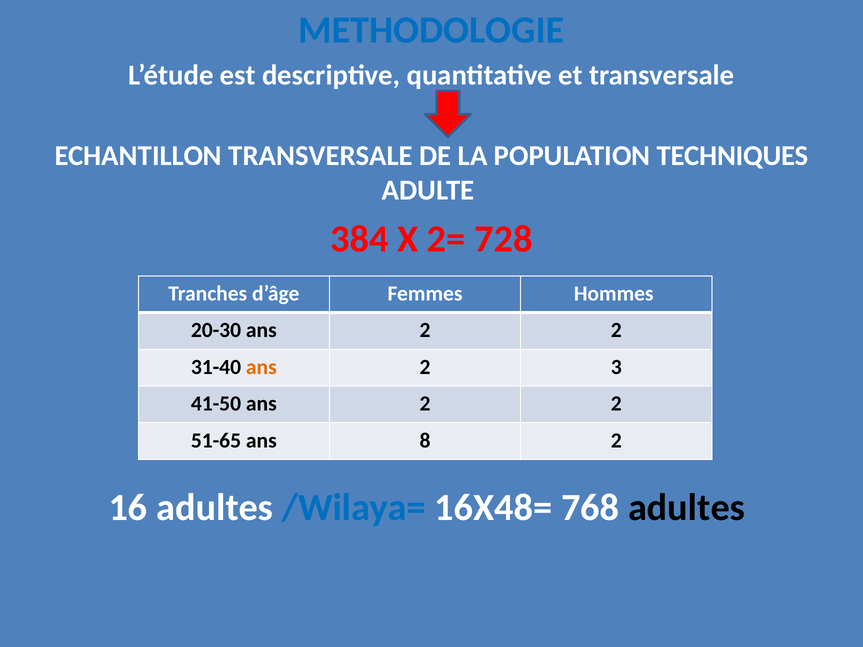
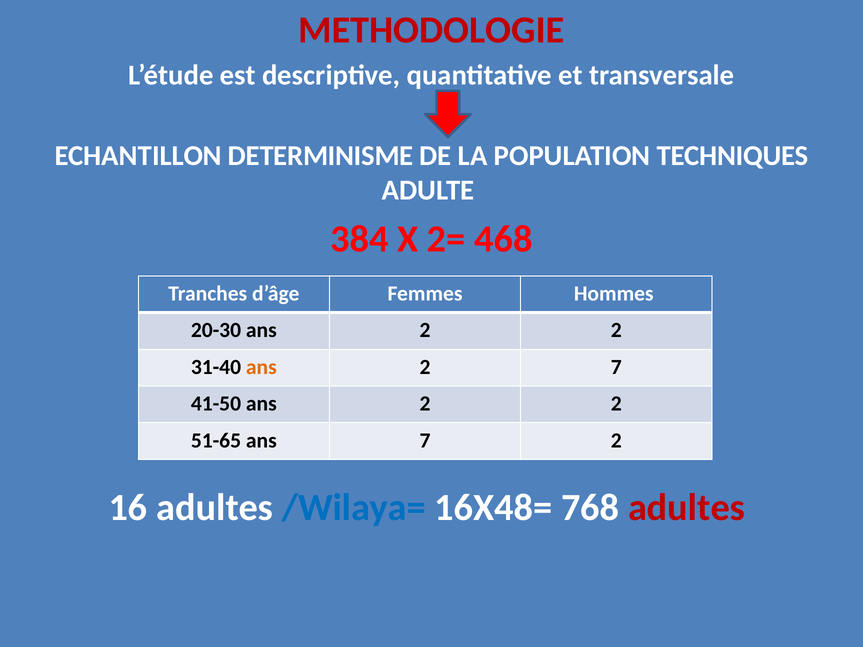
METHODOLOGIE colour: blue -> red
ECHANTILLON TRANSVERSALE: TRANSVERSALE -> DETERMINISME
728: 728 -> 468
2 3: 3 -> 7
ans 8: 8 -> 7
adultes at (687, 508) colour: black -> red
